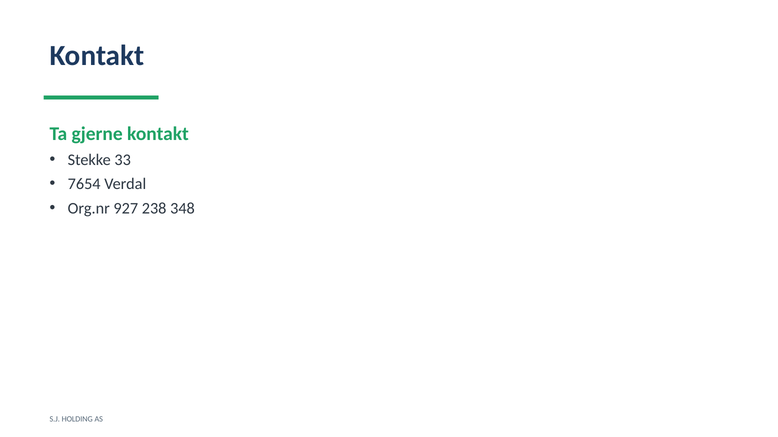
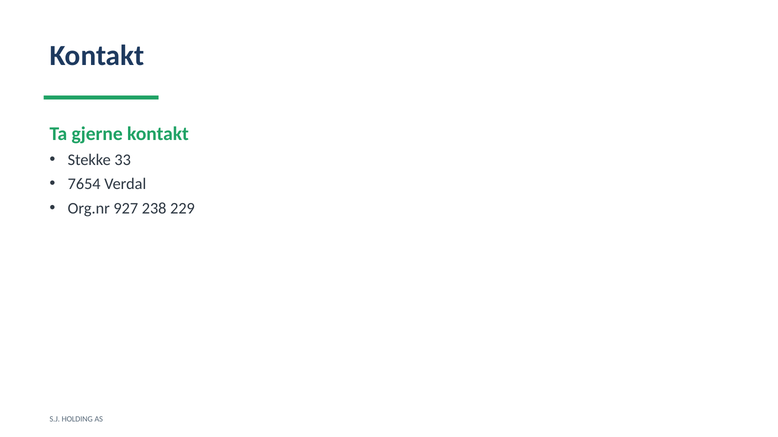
348: 348 -> 229
